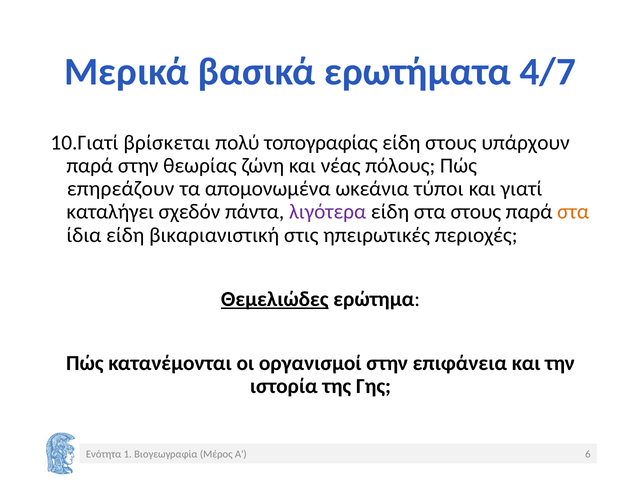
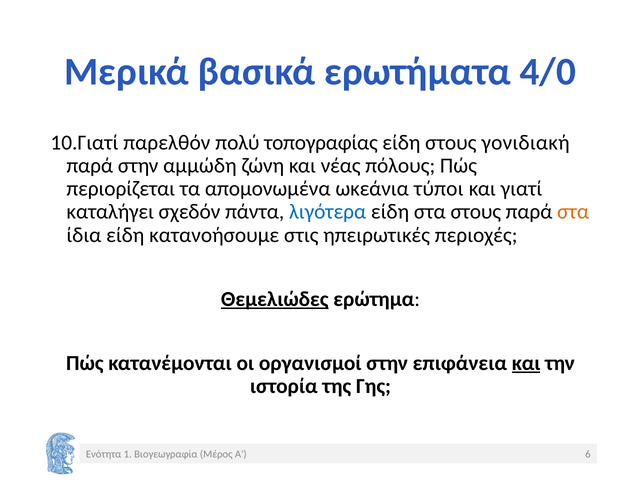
4/7: 4/7 -> 4/0
βρίσκεται: βρίσκεται -> παρελθόν
υπάρχουν: υπάρχουν -> γονιδιακή
θεωρίας: θεωρίας -> αμμώδη
επηρεάζουν: επηρεάζουν -> περιορίζεται
λιγότερα colour: purple -> blue
βικαριανιστική: βικαριανιστική -> κατανοήσουμε
και at (526, 363) underline: none -> present
